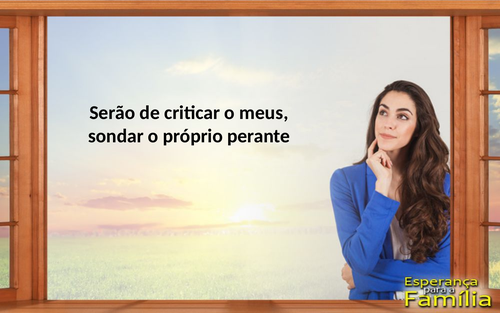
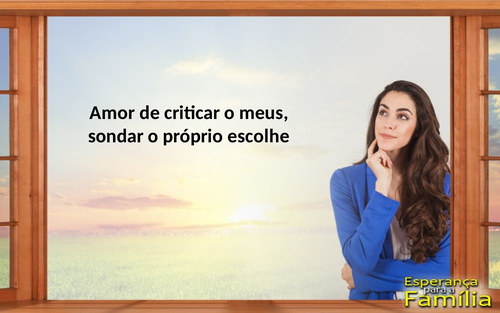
Serão: Serão -> Amor
perante: perante -> escolhe
